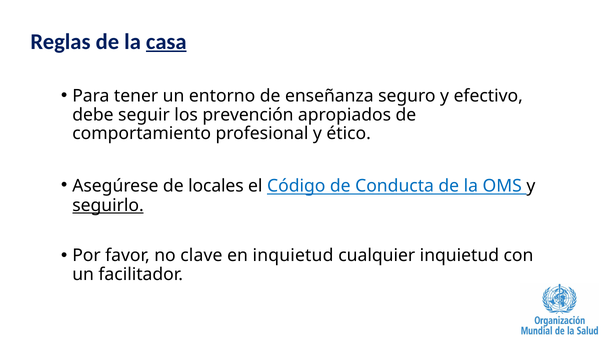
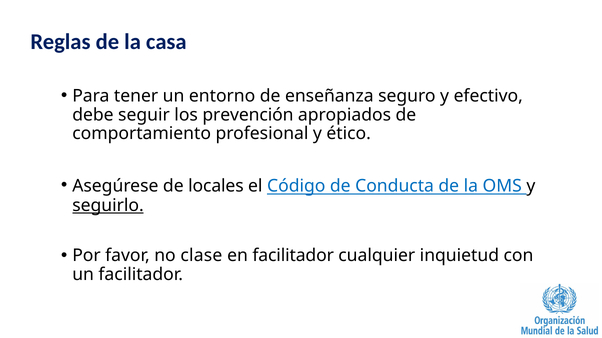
casa underline: present -> none
clave: clave -> clase
en inquietud: inquietud -> facilitador
